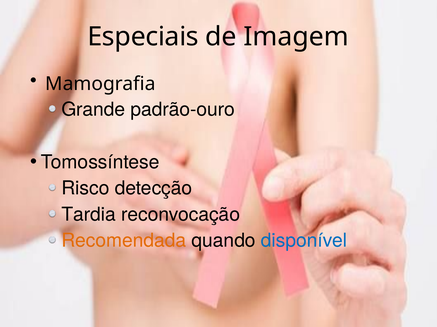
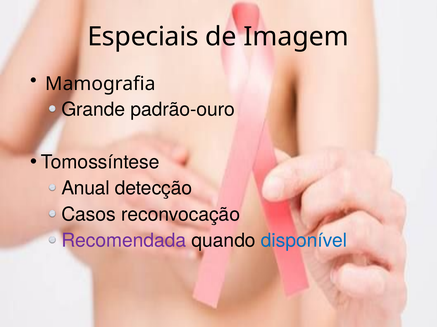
Risco: Risco -> Anual
Tardia: Tardia -> Casos
Recomendada colour: orange -> purple
